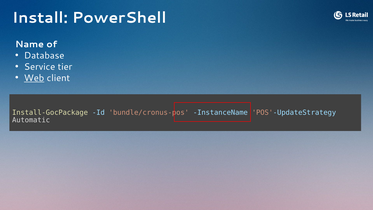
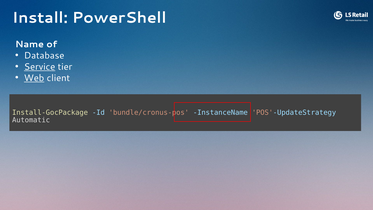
Service underline: none -> present
